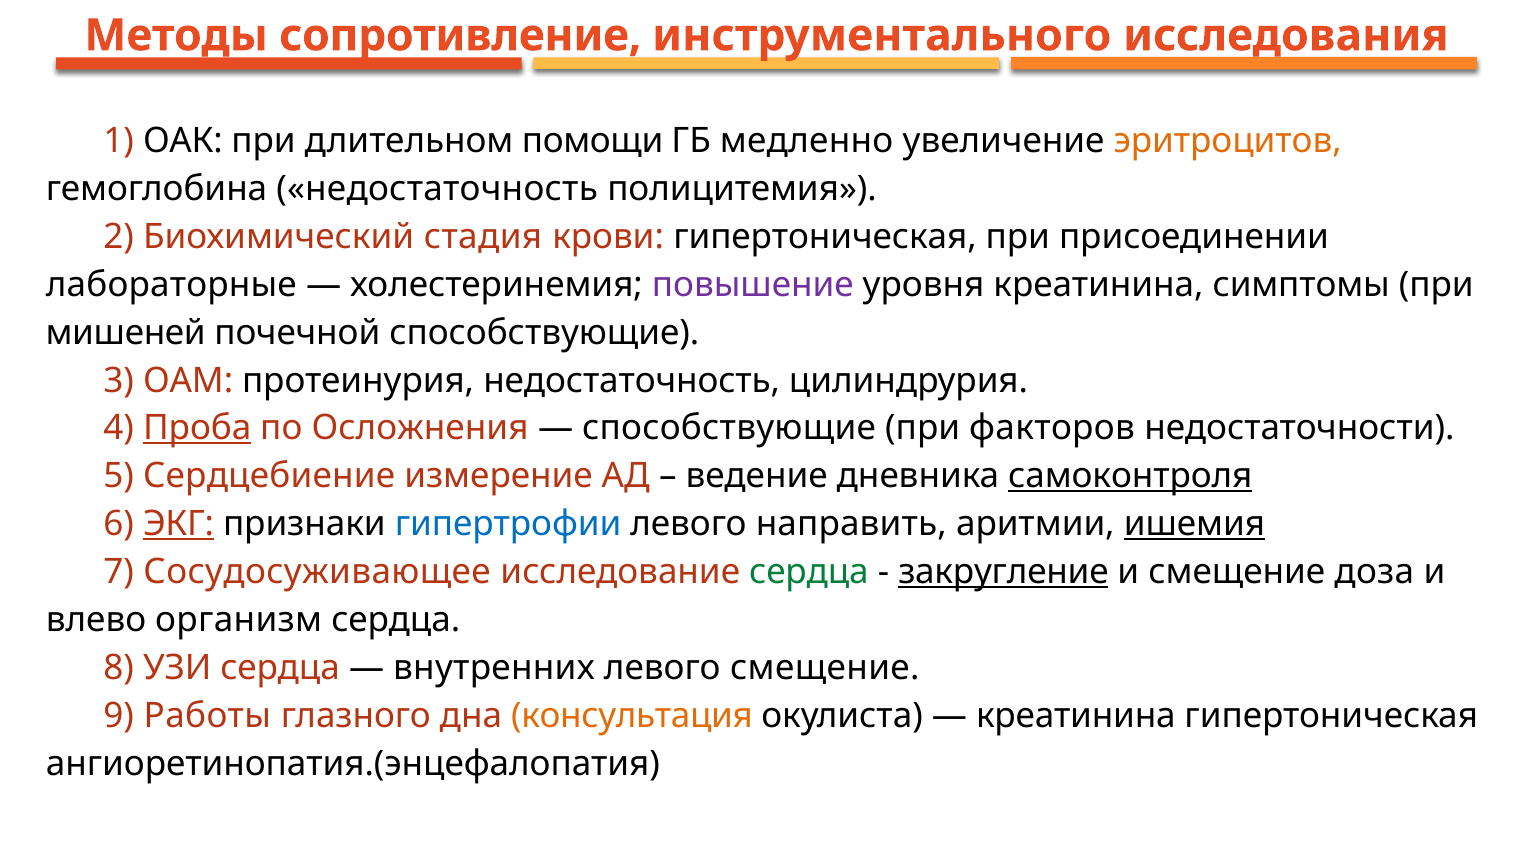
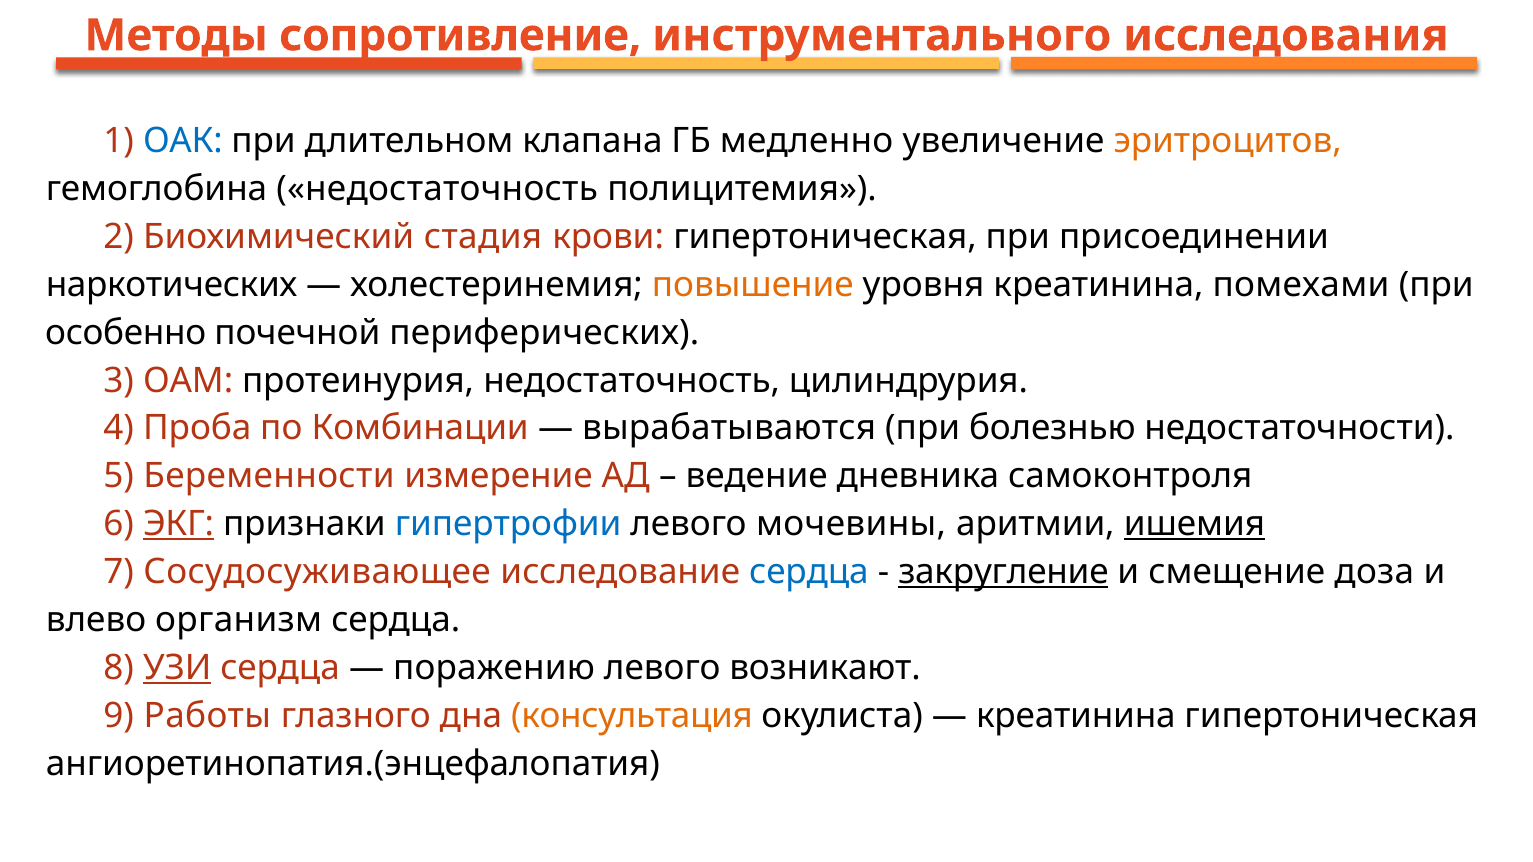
ОАК colour: black -> blue
помощи: помощи -> клапана
лабораторные: лабораторные -> наркотических
повышение colour: purple -> orange
симптомы: симптомы -> помехами
мишеней: мишеней -> особенно
почечной способствующие: способствующие -> периферических
Проба underline: present -> none
Осложнения: Осложнения -> Комбинации
способствующие at (729, 428): способствующие -> вырабатываются
факторов: факторов -> болезнью
Сердцебиение: Сердцебиение -> Беременности
самоконтроля underline: present -> none
направить: направить -> мочевины
сердца at (809, 572) colour: green -> blue
УЗИ underline: none -> present
внутренних: внутренних -> поражению
левого смещение: смещение -> возникают
